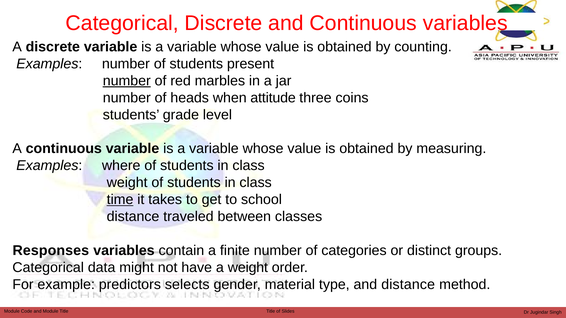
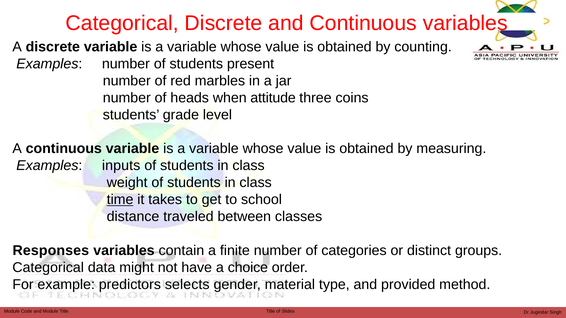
number at (127, 81) underline: present -> none
where: where -> inputs
a weight: weight -> choice
and distance: distance -> provided
